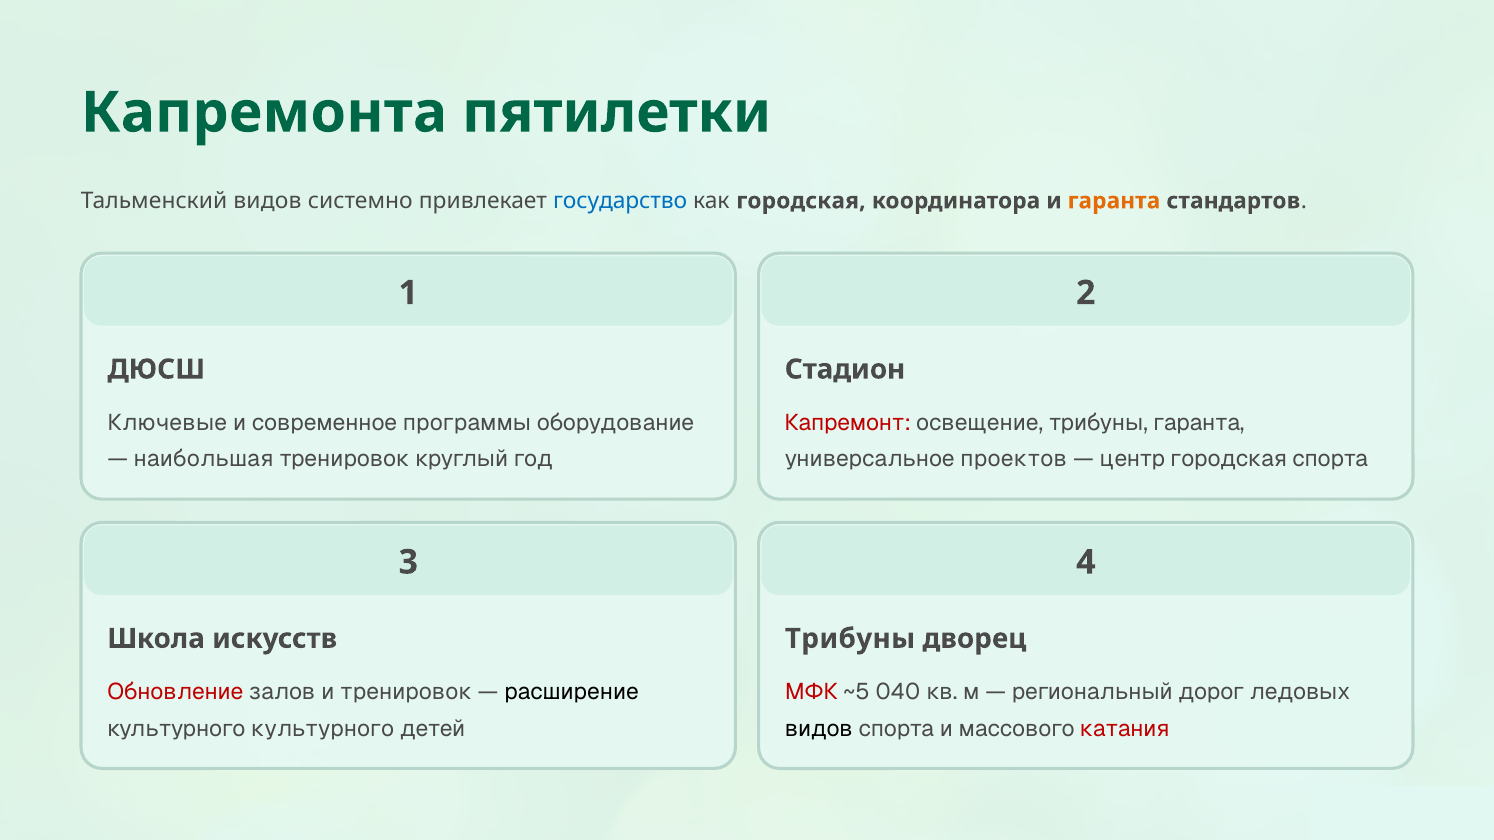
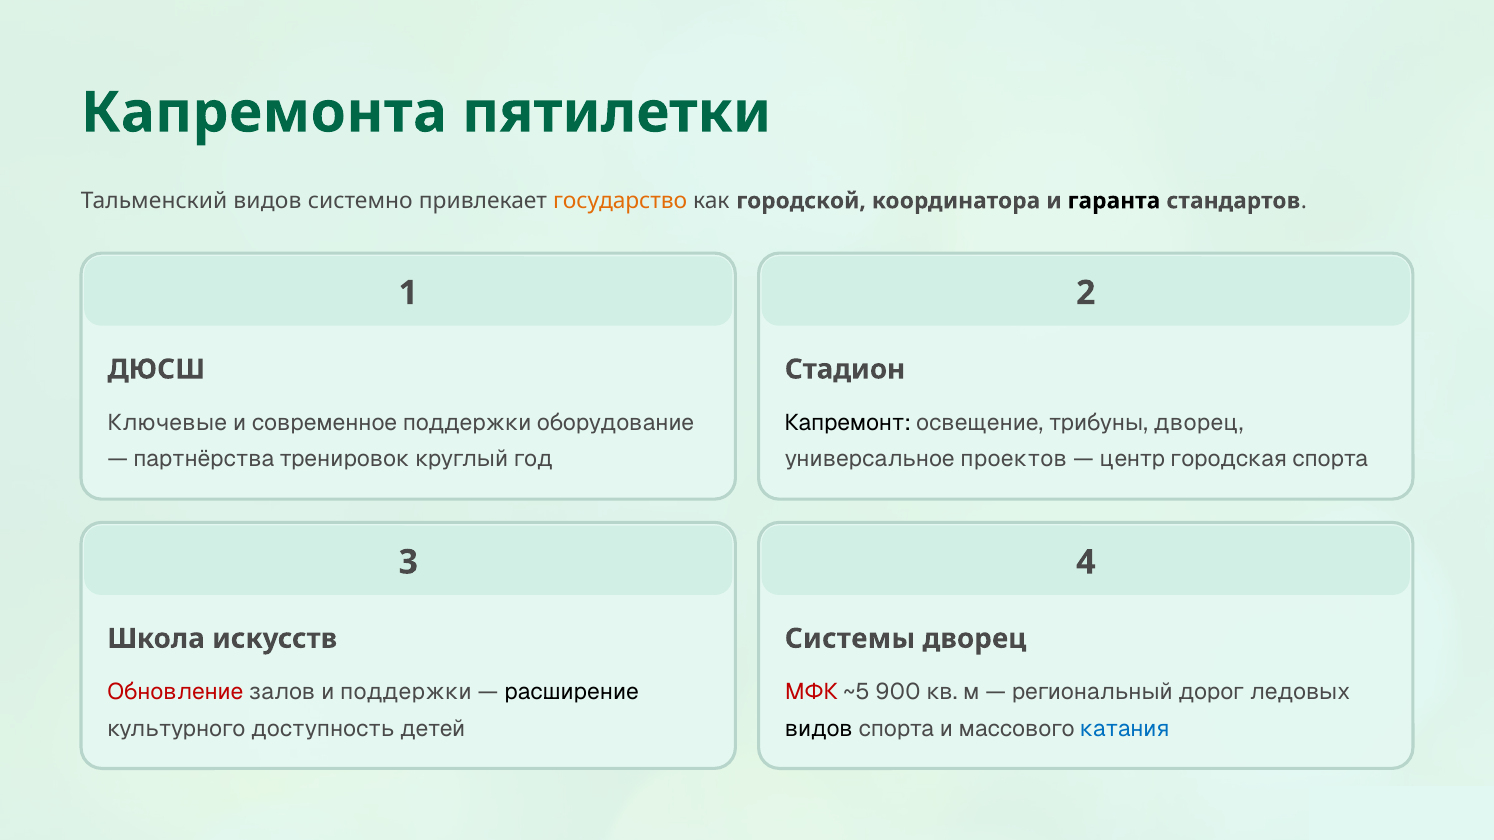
государство colour: blue -> orange
как городская: городская -> городской
гаранта at (1114, 201) colour: orange -> black
современное программы: программы -> поддержки
Капремонт colour: red -> black
трибуны гаранта: гаранта -> дворец
наибольшая: наибольшая -> партнёрства
Трибуны at (850, 639): Трибуны -> Системы
и тренировок: тренировок -> поддержки
040: 040 -> 900
культурного культурного: культурного -> доступность
катания colour: red -> blue
